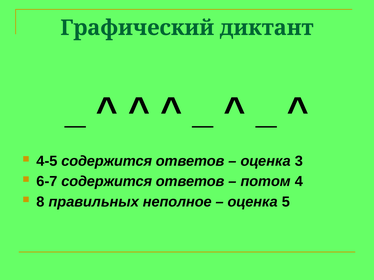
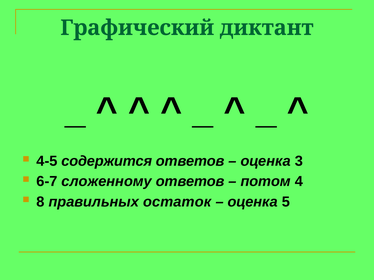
6-7 содержится: содержится -> сложенному
неполное: неполное -> остаток
